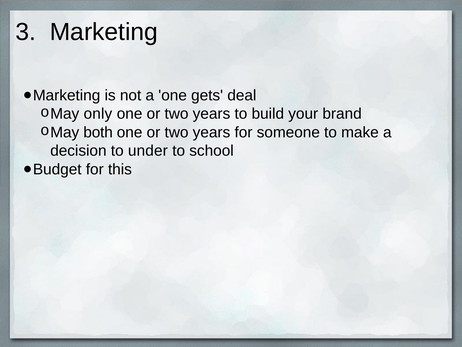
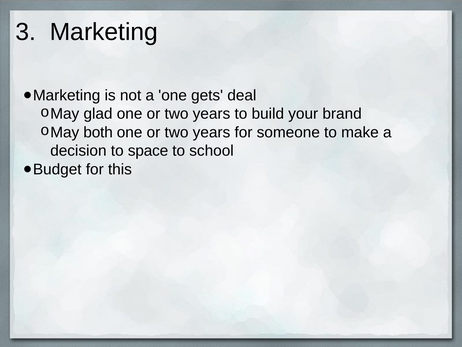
only: only -> glad
under: under -> space
